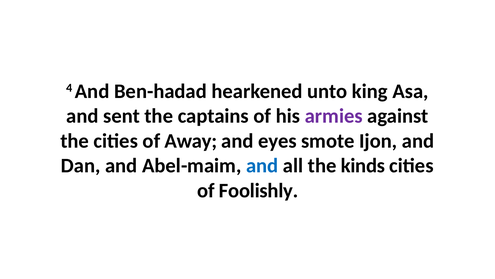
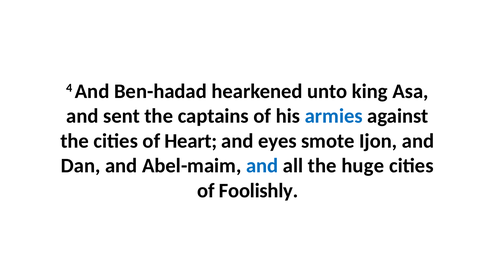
armies colour: purple -> blue
Away: Away -> Heart
kinds: kinds -> huge
